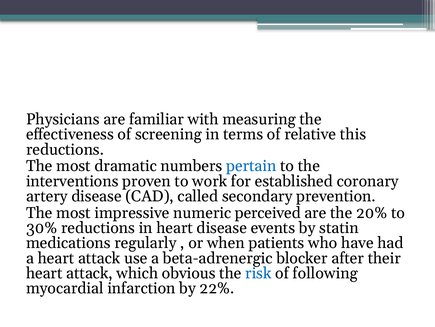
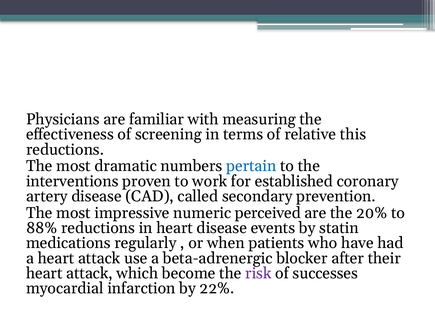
30%: 30% -> 88%
obvious: obvious -> become
risk colour: blue -> purple
following: following -> successes
